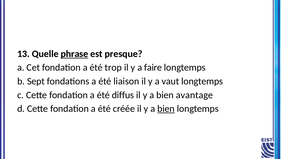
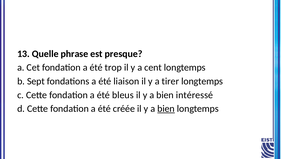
phrase underline: present -> none
faire: faire -> cent
vaut: vaut -> tirer
diffus: diffus -> bleus
avantage: avantage -> intéressé
